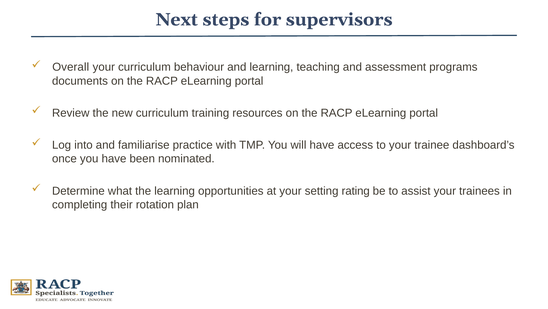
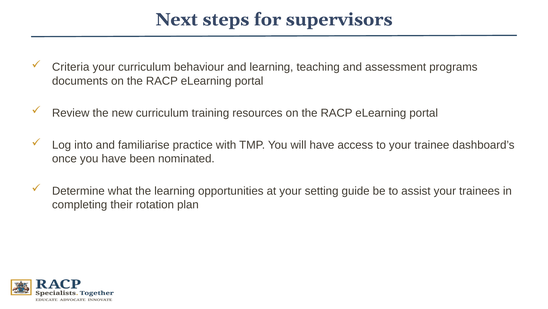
Overall: Overall -> Criteria
rating: rating -> guide
